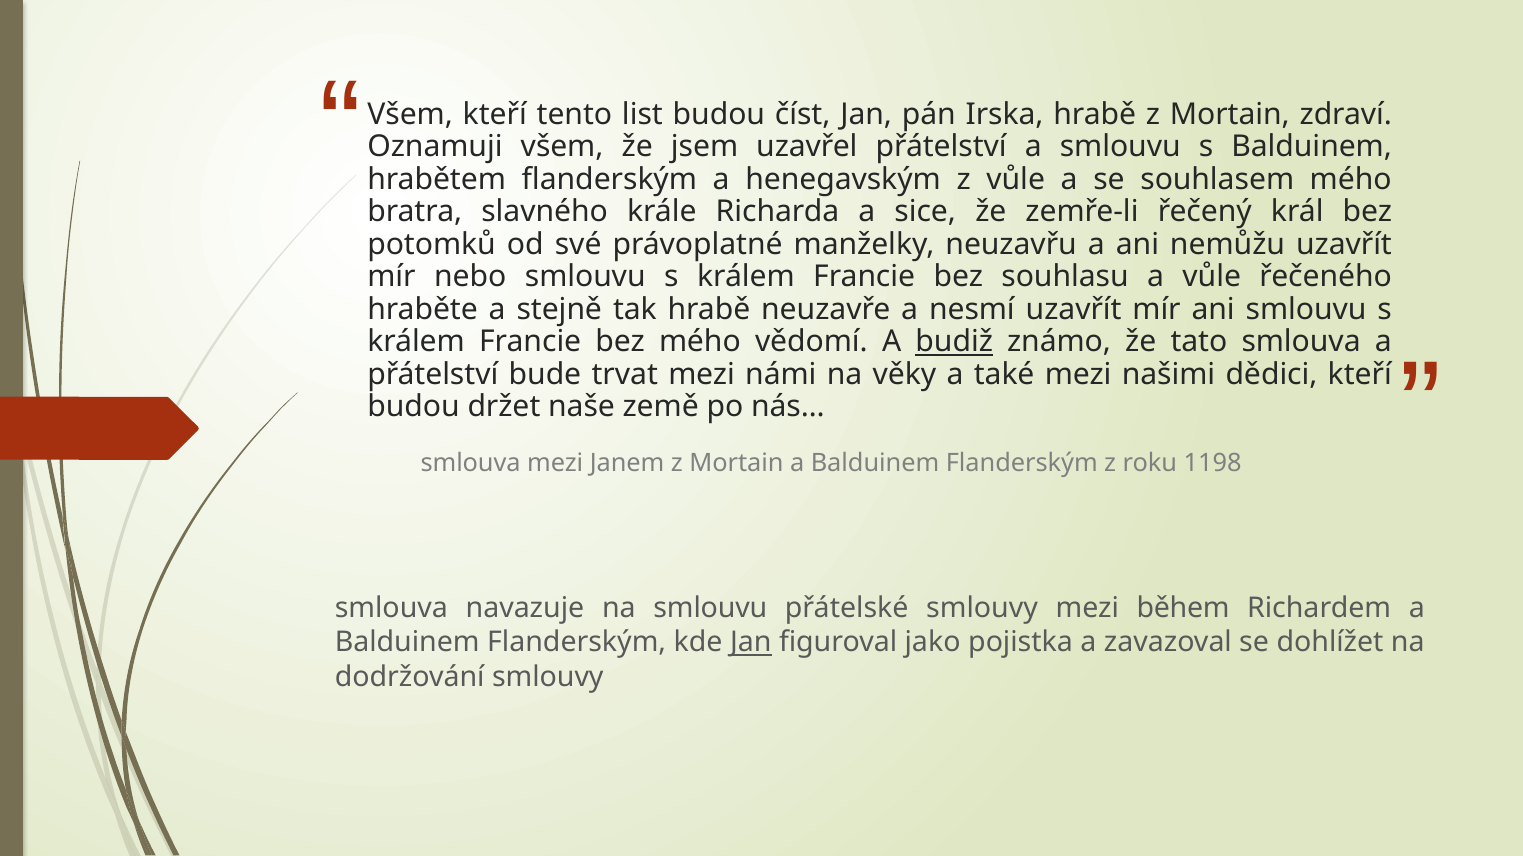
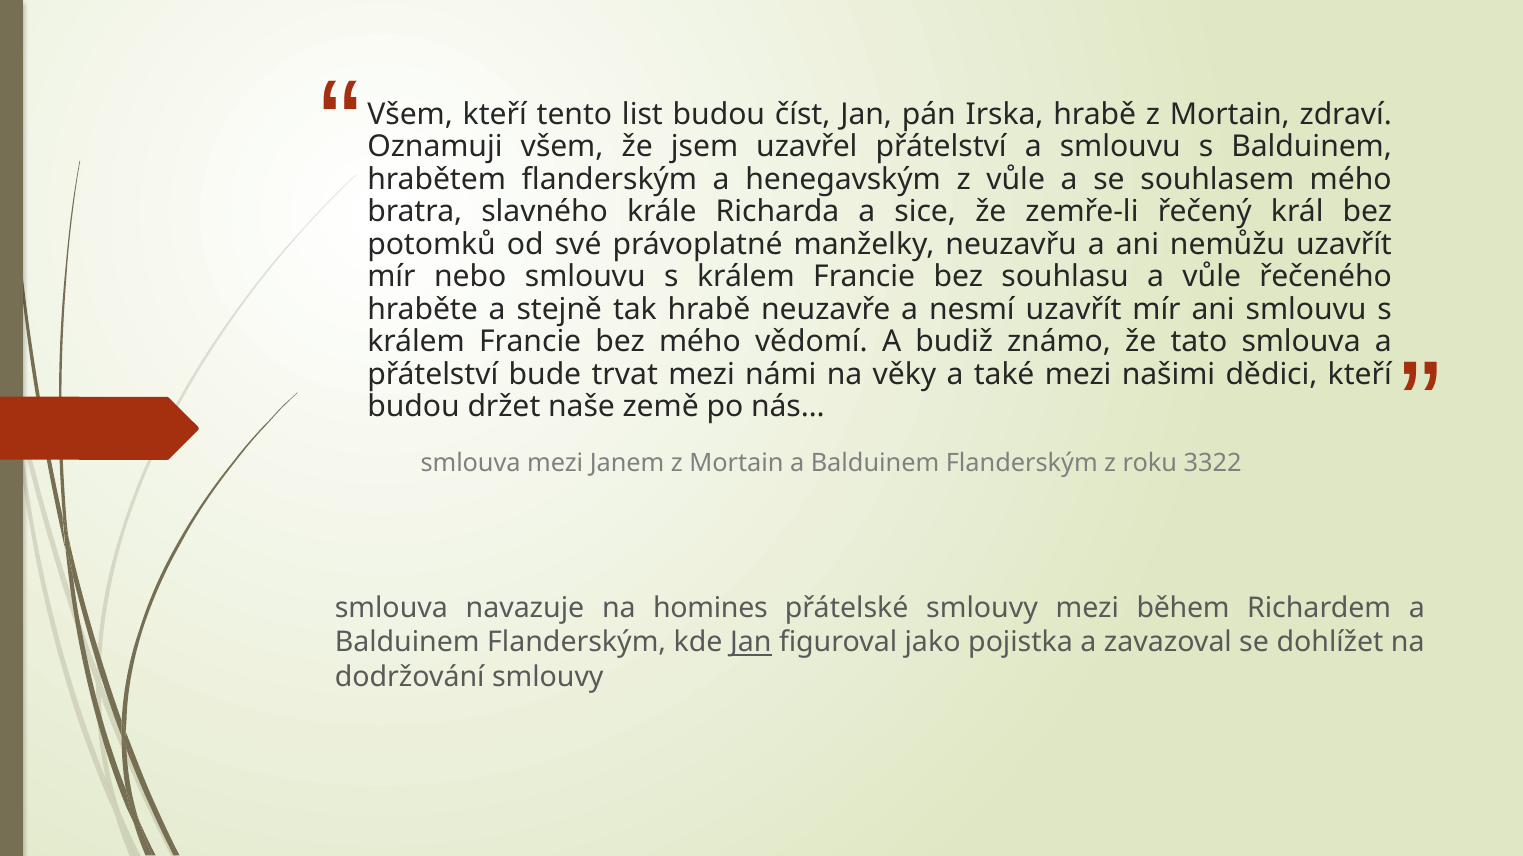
budiž underline: present -> none
1198: 1198 -> 3322
na smlouvu: smlouvu -> homines
